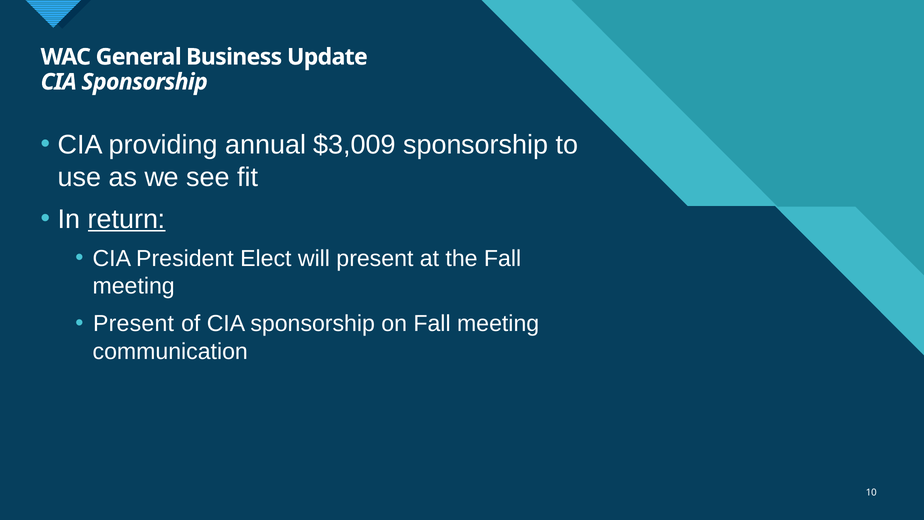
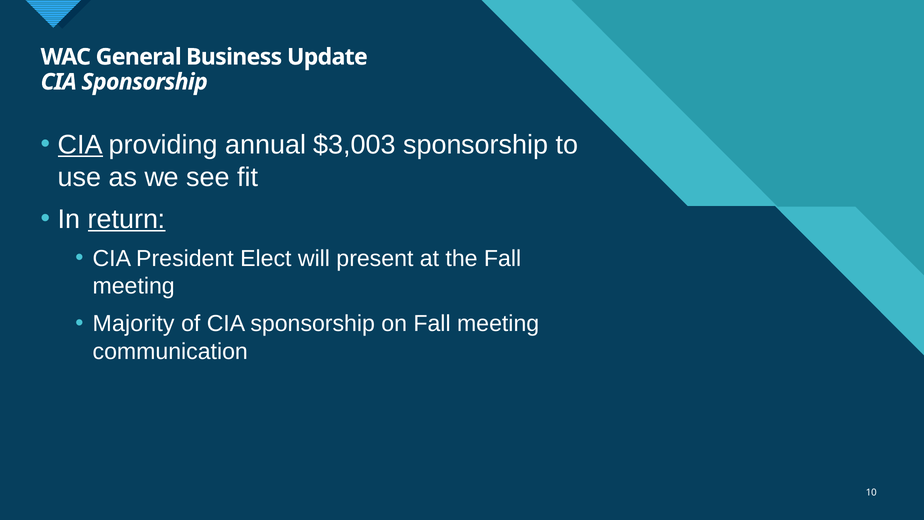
CIA at (80, 145) underline: none -> present
$3,009: $3,009 -> $3,003
Present at (134, 324): Present -> Majority
